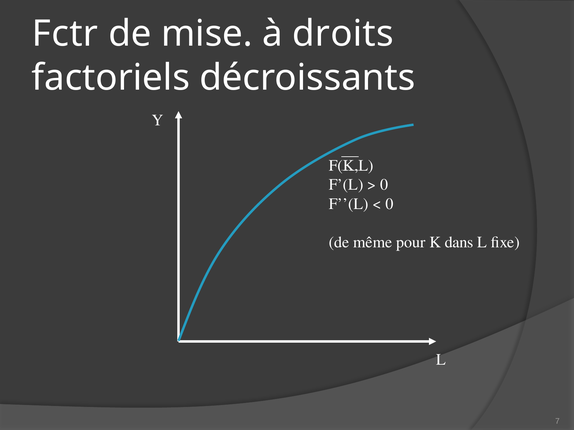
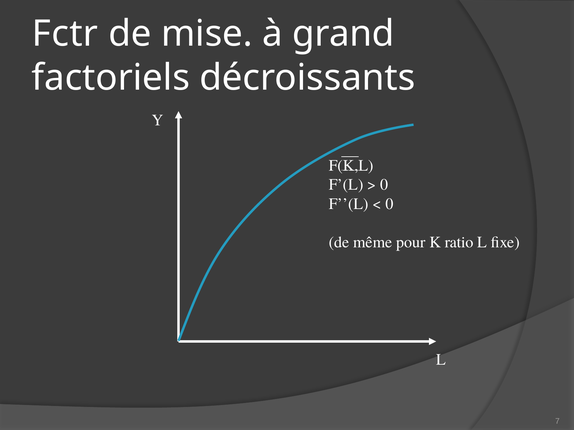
droits: droits -> grand
dans: dans -> ratio
